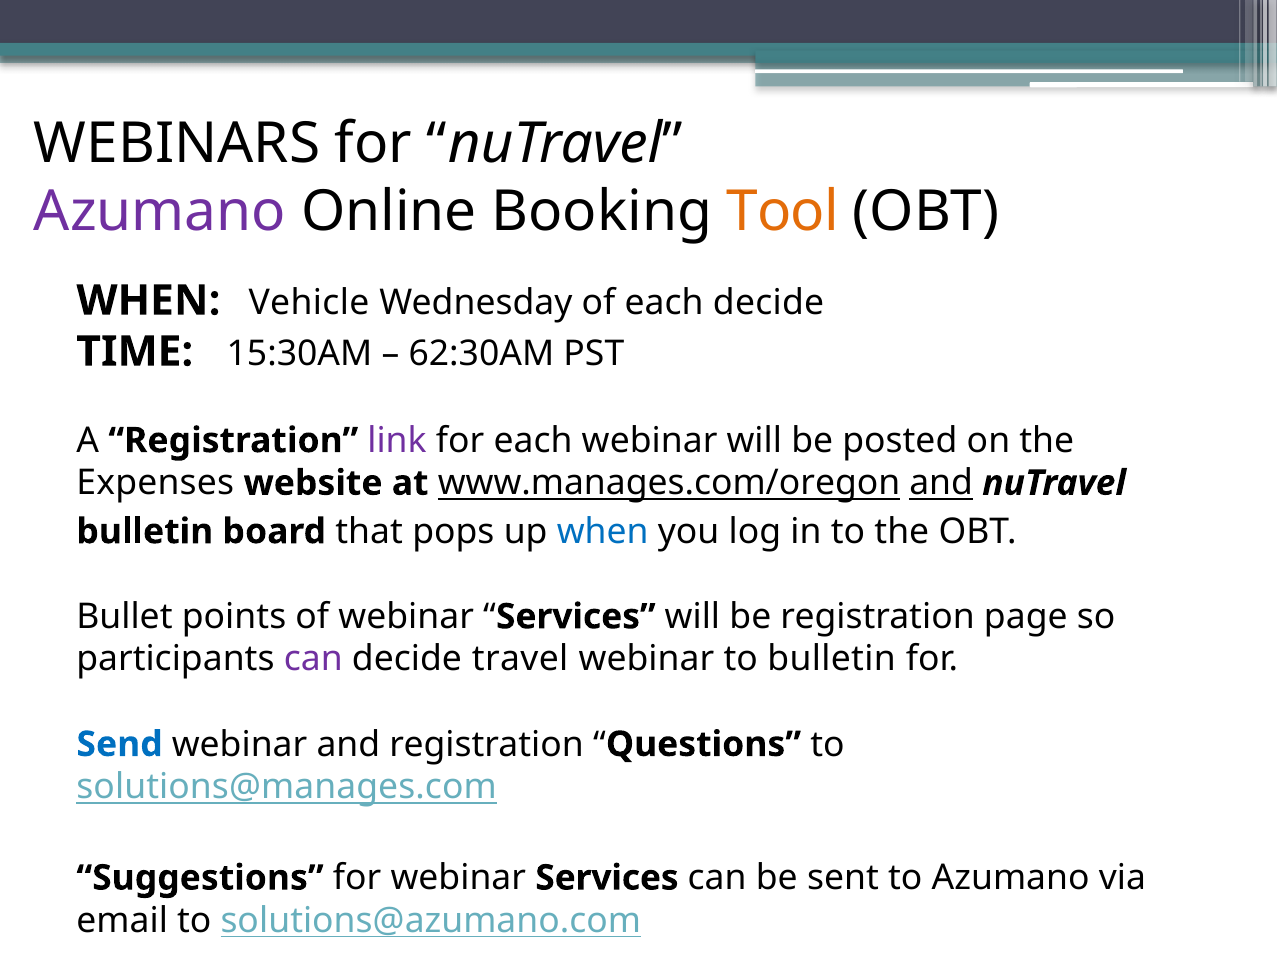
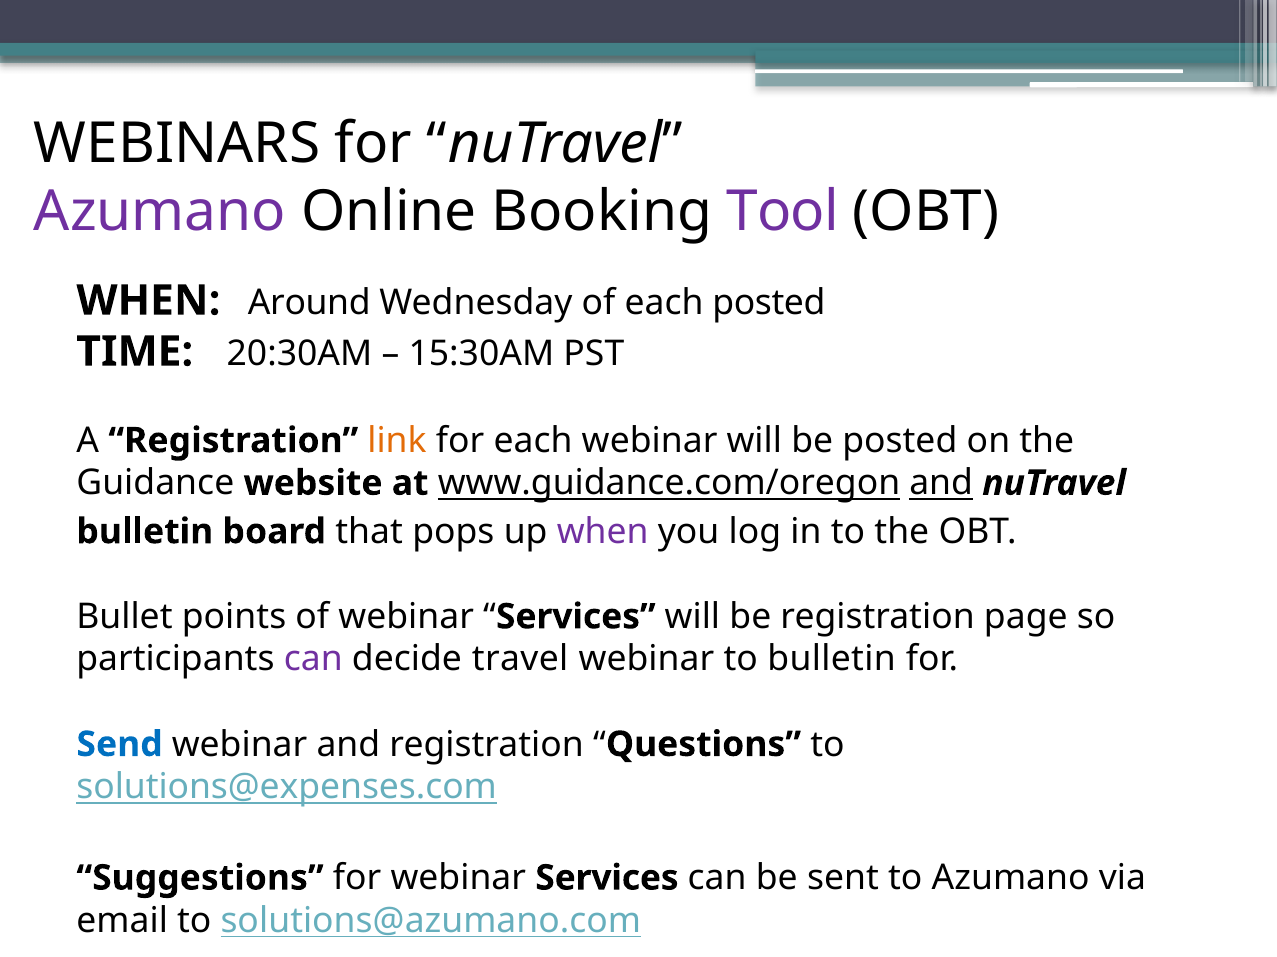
Tool colour: orange -> purple
Vehicle: Vehicle -> Around
each decide: decide -> posted
15:30AM: 15:30AM -> 20:30AM
62:30AM: 62:30AM -> 15:30AM
link colour: purple -> orange
Expenses: Expenses -> Guidance
www.manages.com/oregon: www.manages.com/oregon -> www.guidance.com/oregon
when at (603, 532) colour: blue -> purple
solutions@manages.com: solutions@manages.com -> solutions@expenses.com
